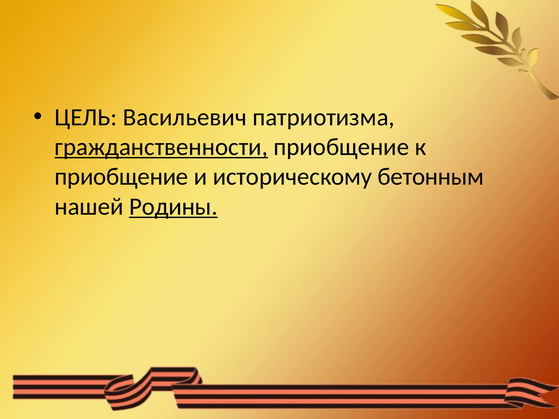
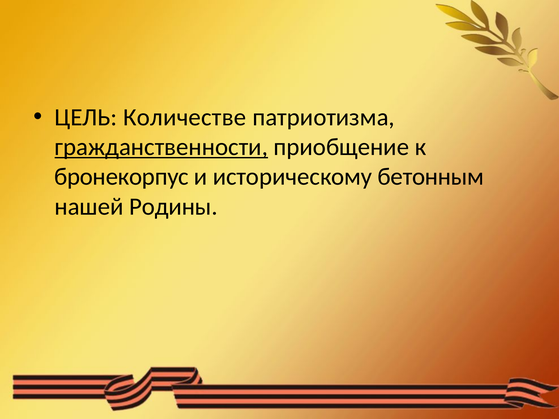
Васильевич: Васильевич -> Количестве
приобщение at (121, 177): приобщение -> бронекорпус
Родины underline: present -> none
